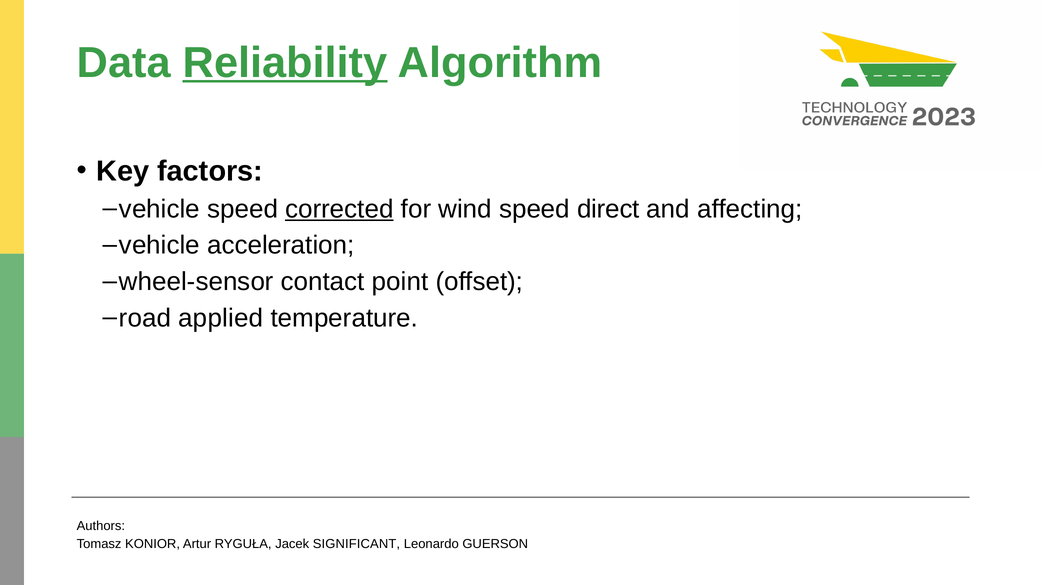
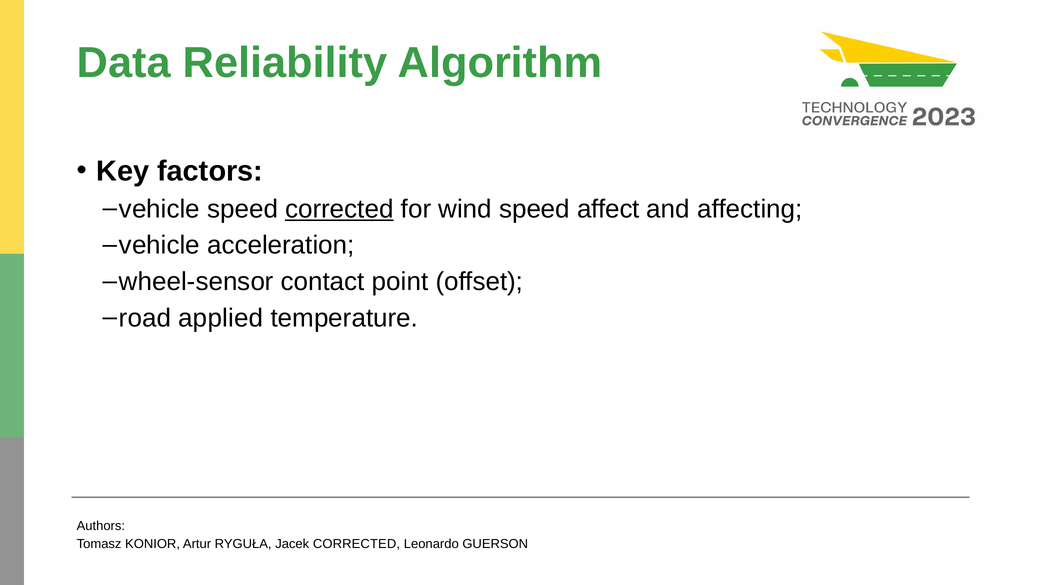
Reliability underline: present -> none
direct: direct -> affect
Jacek SIGNIFICANT: SIGNIFICANT -> CORRECTED
